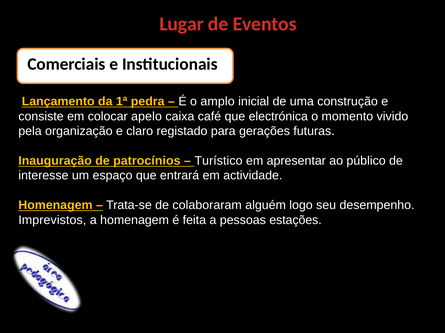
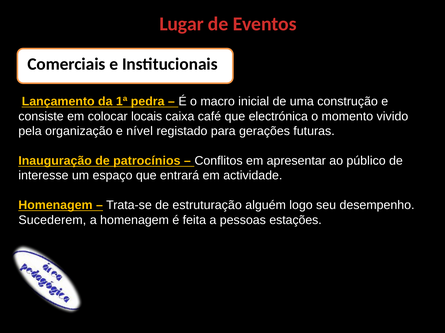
amplo: amplo -> macro
apelo: apelo -> locais
claro: claro -> nível
Turístico: Turístico -> Conflitos
colaboraram: colaboraram -> estruturação
Imprevistos: Imprevistos -> Sucederem
